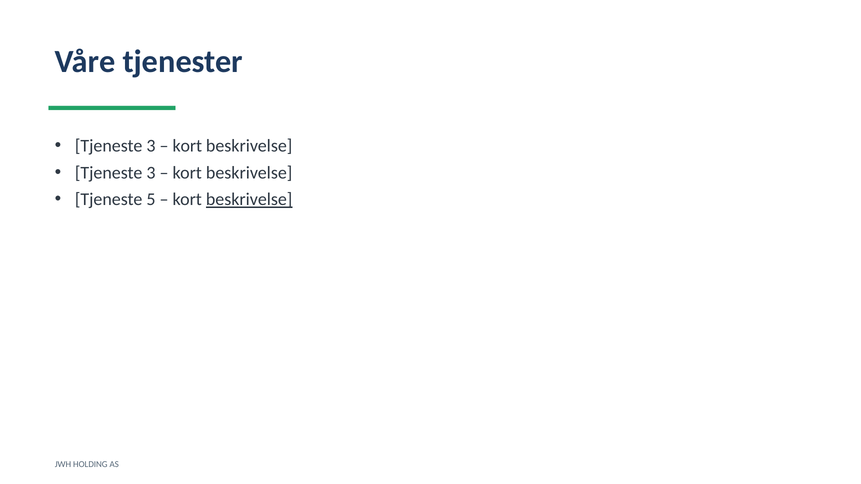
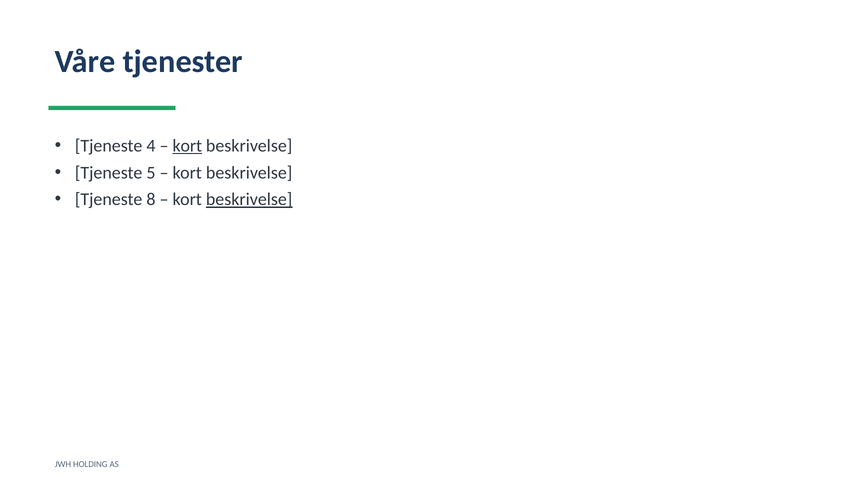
3 at (151, 146): 3 -> 4
kort at (187, 146) underline: none -> present
3 at (151, 173): 3 -> 5
5: 5 -> 8
